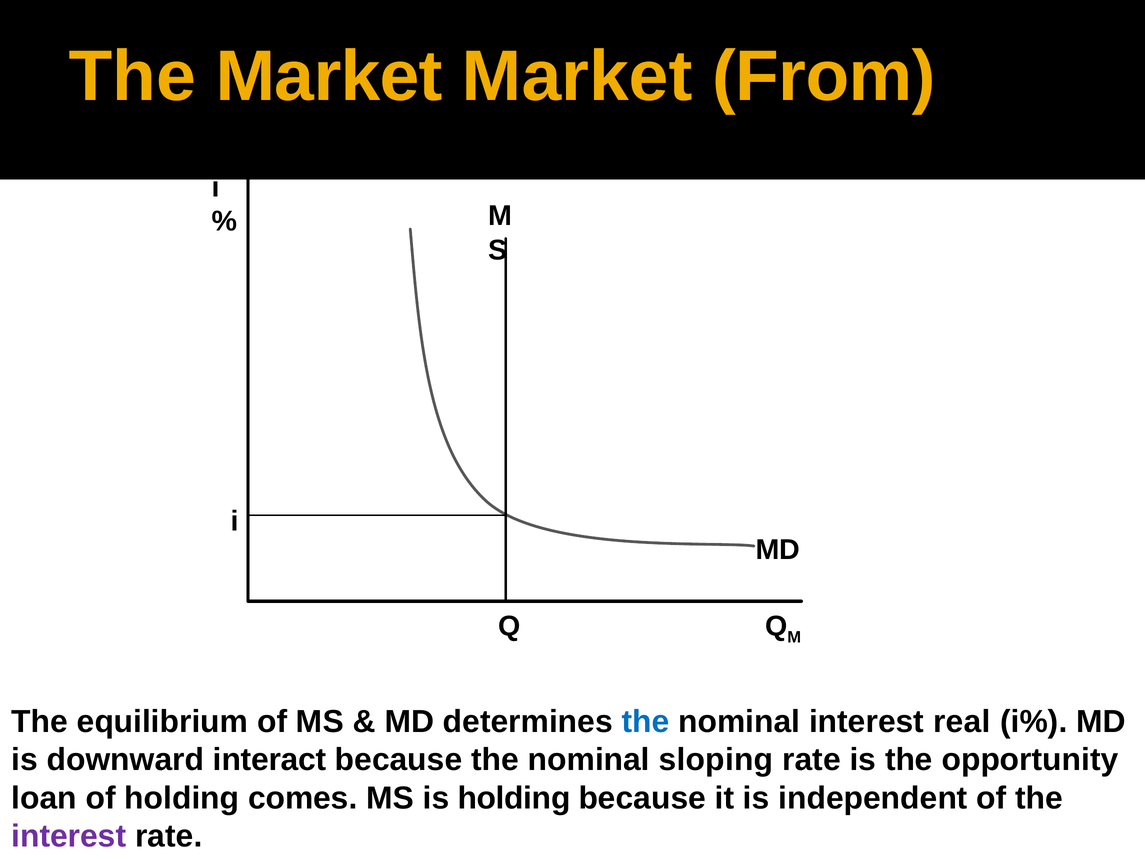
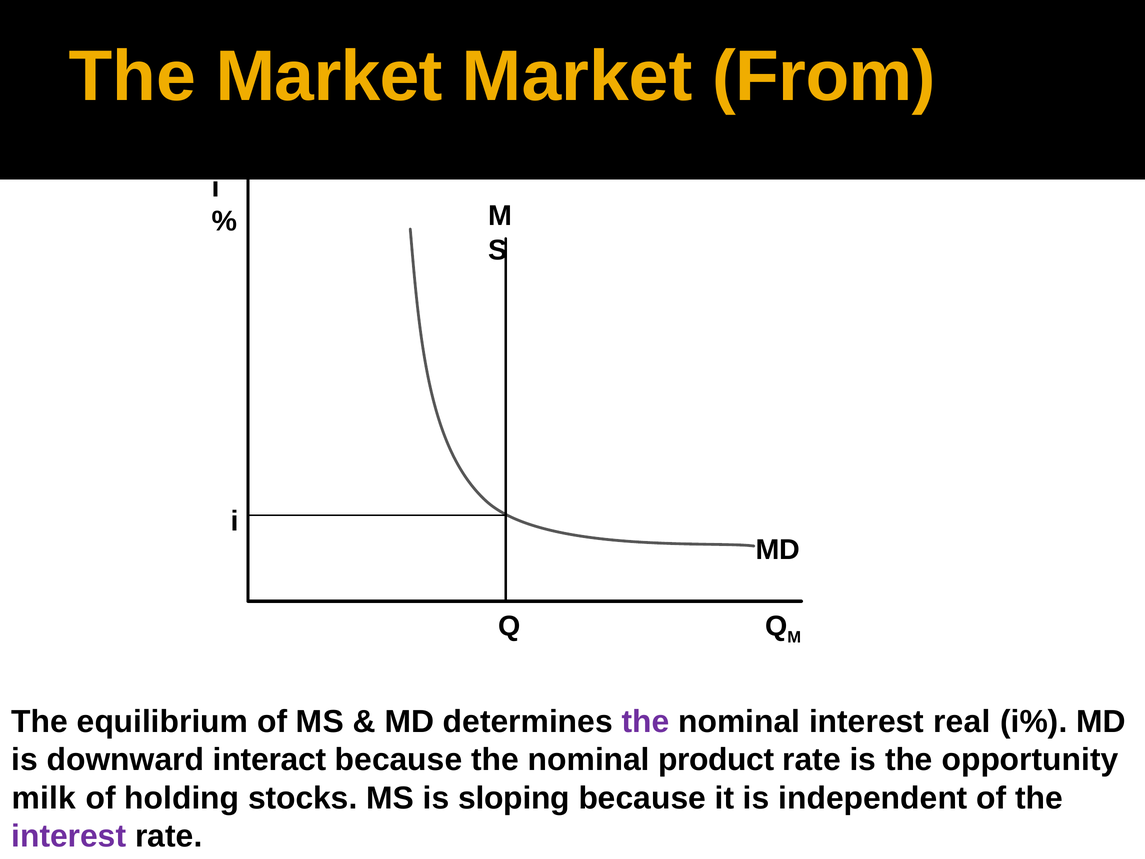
the at (646, 722) colour: blue -> purple
sloping: sloping -> product
loan: loan -> milk
comes: comes -> stocks
is holding: holding -> sloping
